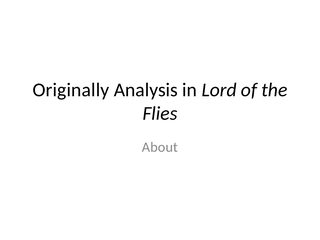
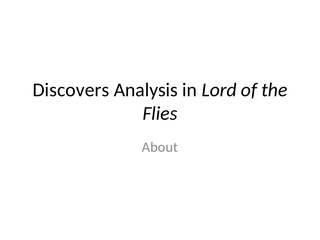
Originally: Originally -> Discovers
